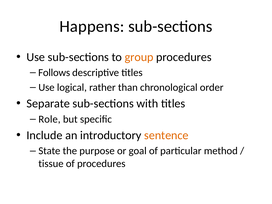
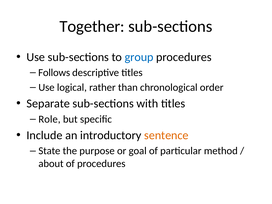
Happens: Happens -> Together
group colour: orange -> blue
tissue: tissue -> about
